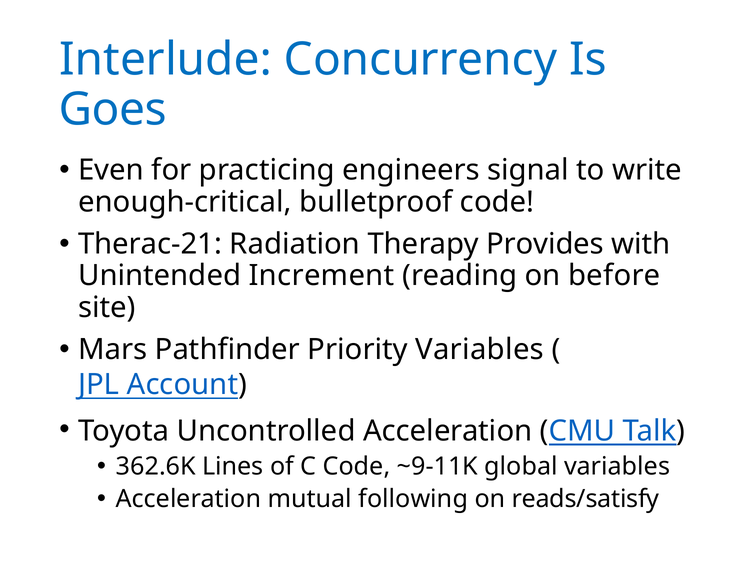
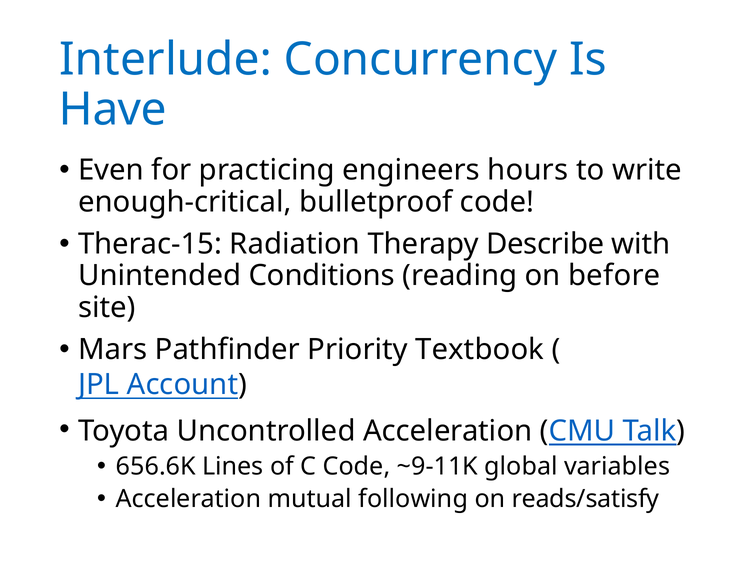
Goes: Goes -> Have
signal: signal -> hours
Therac-21: Therac-21 -> Therac-15
Provides: Provides -> Describe
Increment: Increment -> Conditions
Priority Variables: Variables -> Textbook
362.6K: 362.6K -> 656.6K
